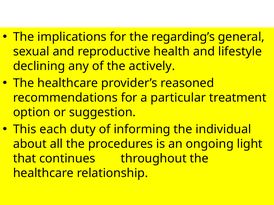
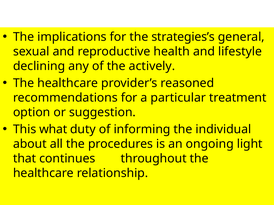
regarding’s: regarding’s -> strategies’s
each: each -> what
